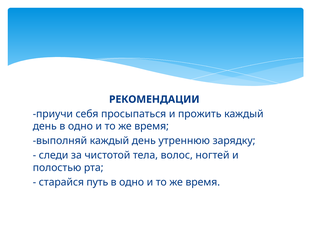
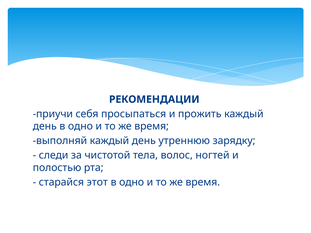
путь: путь -> этот
